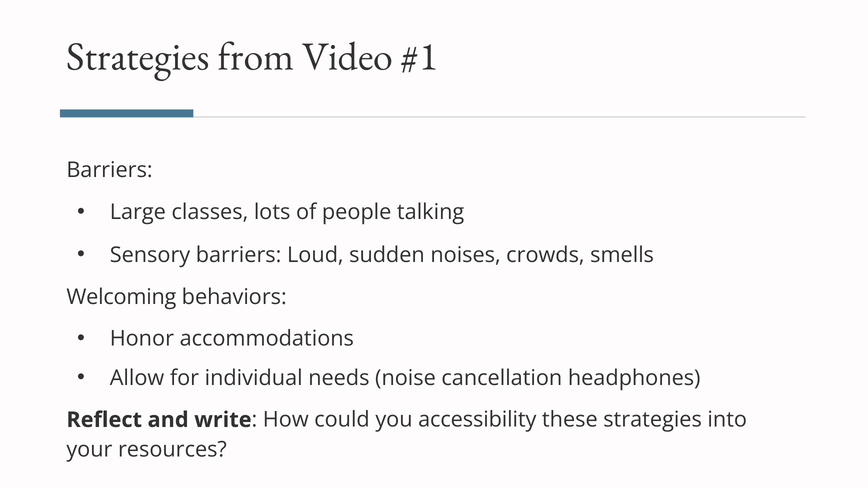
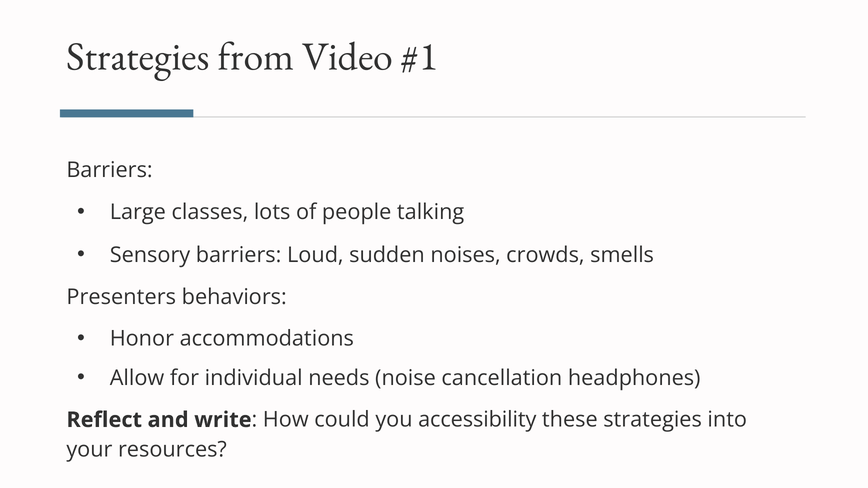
Welcoming: Welcoming -> Presenters
